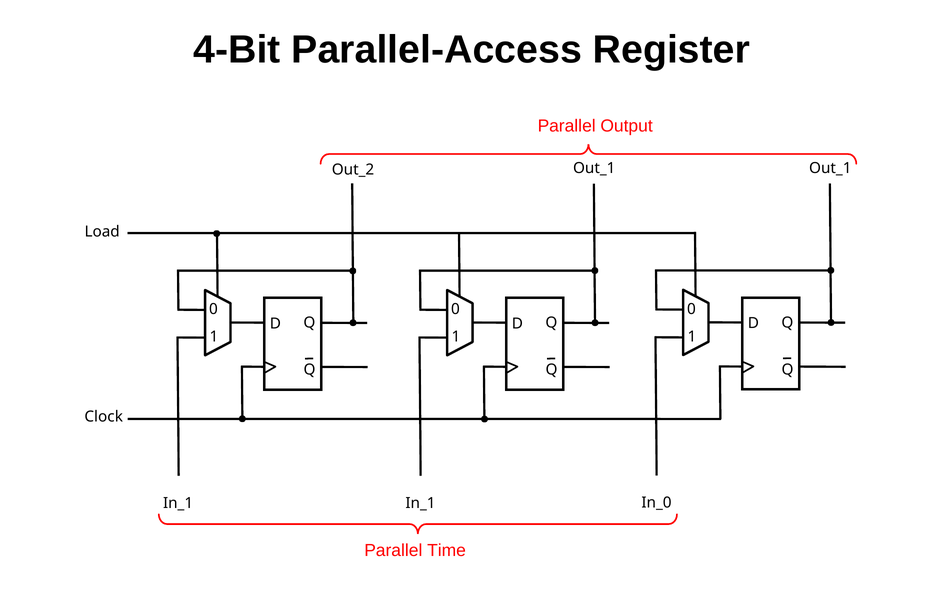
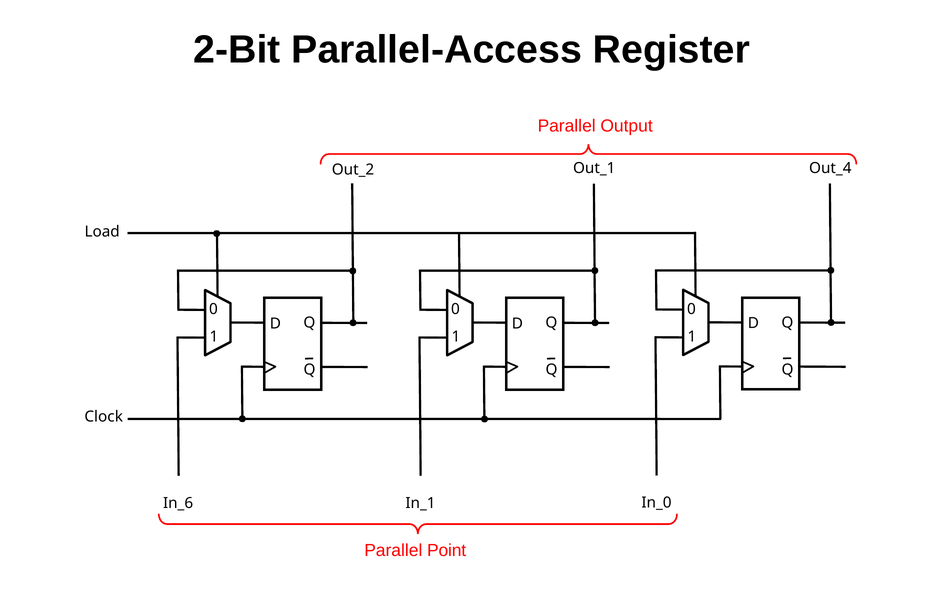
4-Bit: 4-Bit -> 2-Bit
Out_1 at (830, 168): Out_1 -> Out_4
In_1 at (178, 503): In_1 -> In_6
Time: Time -> Point
